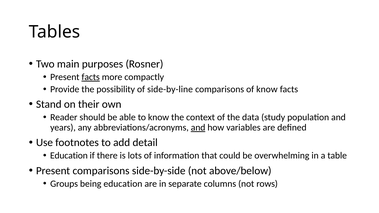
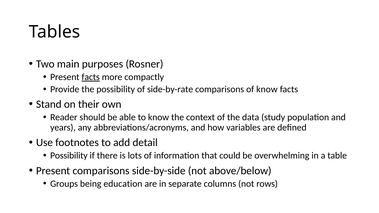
side-by-line: side-by-line -> side-by-rate
and at (198, 128) underline: present -> none
Education at (69, 156): Education -> Possibility
